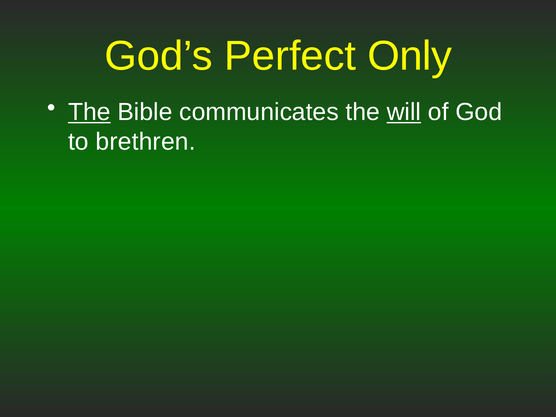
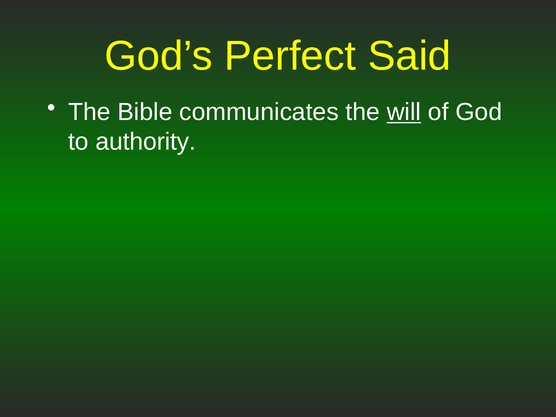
Only: Only -> Said
The at (89, 112) underline: present -> none
brethren: brethren -> authority
